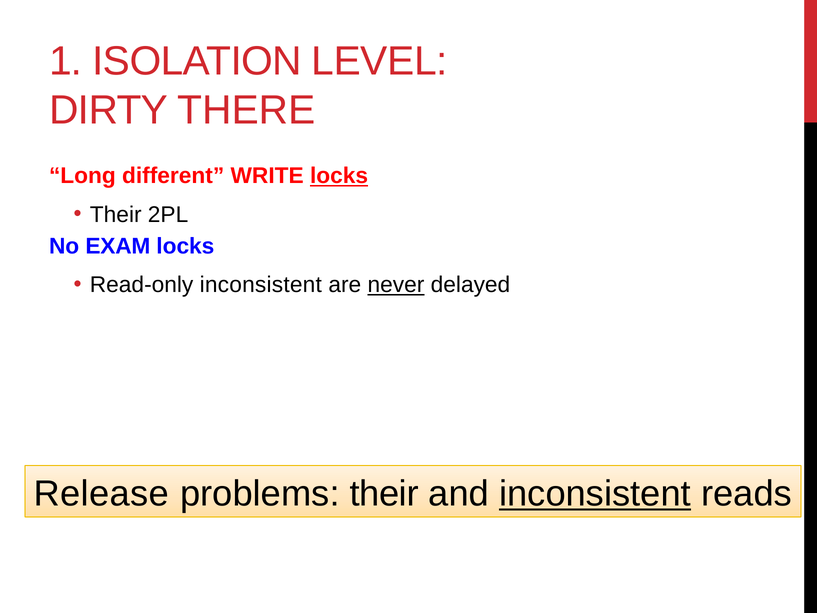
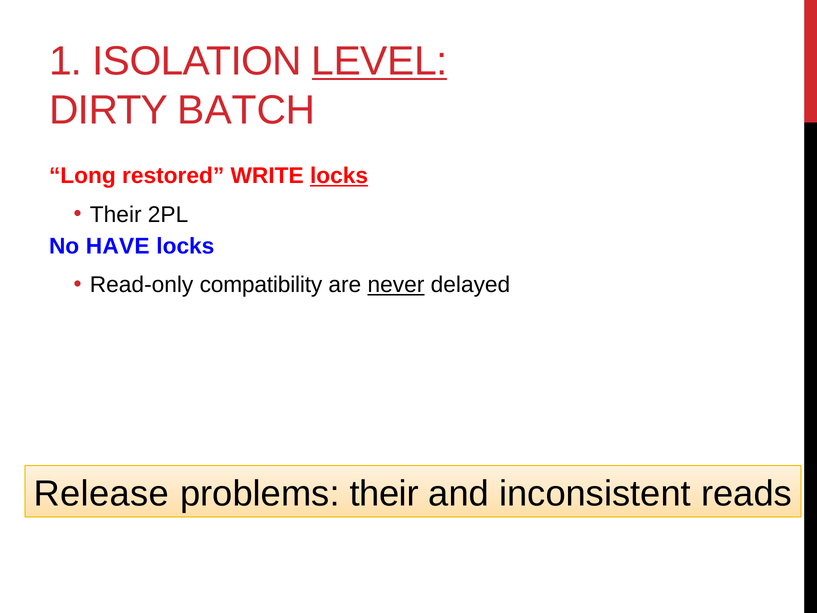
LEVEL underline: none -> present
THERE: THERE -> BATCH
different: different -> restored
EXAM: EXAM -> HAVE
Read-only inconsistent: inconsistent -> compatibility
inconsistent at (595, 494) underline: present -> none
